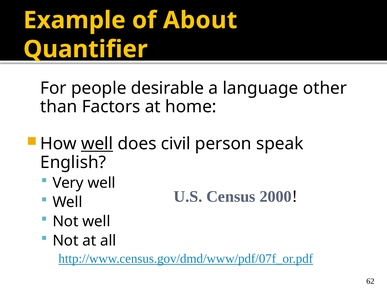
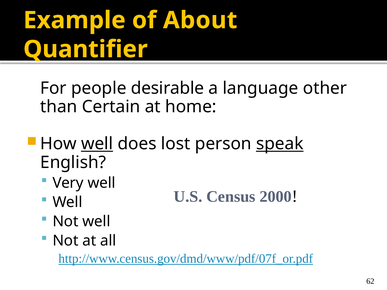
Factors: Factors -> Certain
civil: civil -> lost
speak underline: none -> present
